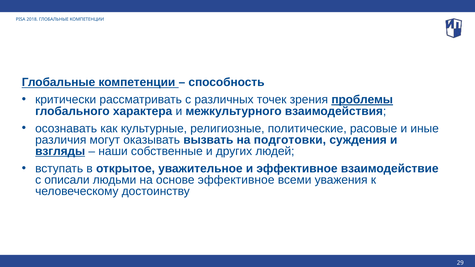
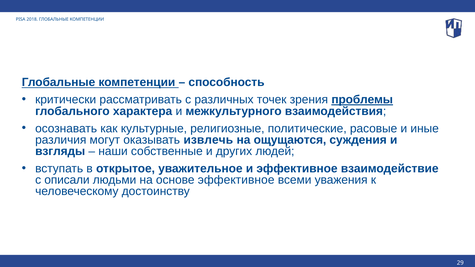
вызвать: вызвать -> извлечь
подготовки: подготовки -> ощущаются
взгляды underline: present -> none
